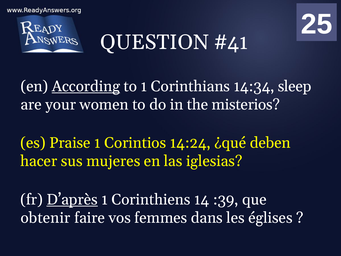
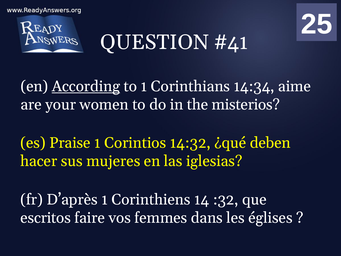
sleep: sleep -> aime
14:24: 14:24 -> 14:32
D’après underline: present -> none
:39: :39 -> :32
obtenir: obtenir -> escritos
